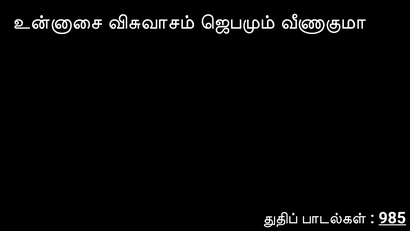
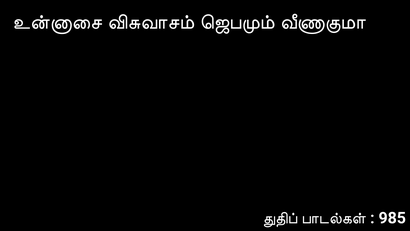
985 underline: present -> none
